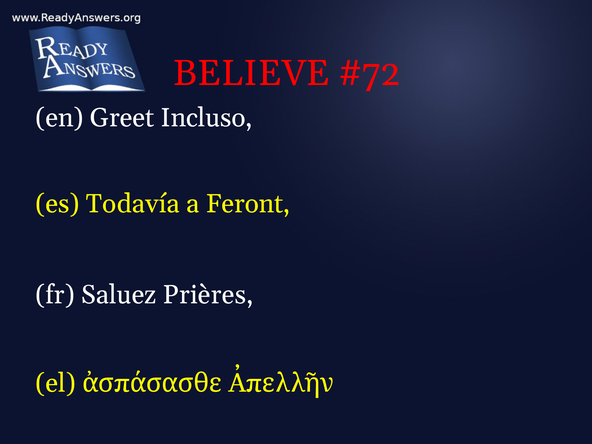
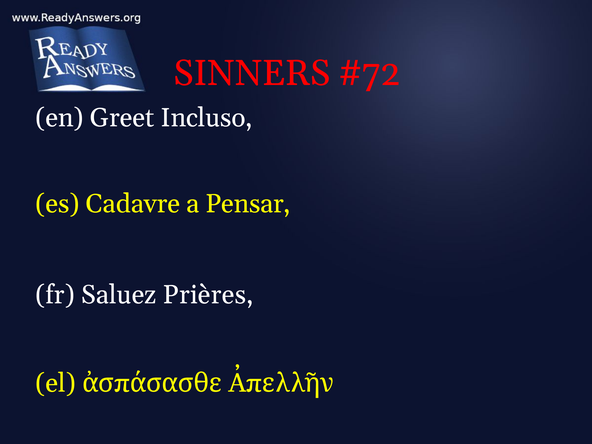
BELIEVE: BELIEVE -> SINNERS
Todavía: Todavía -> Cadavre
Feront: Feront -> Pensar
